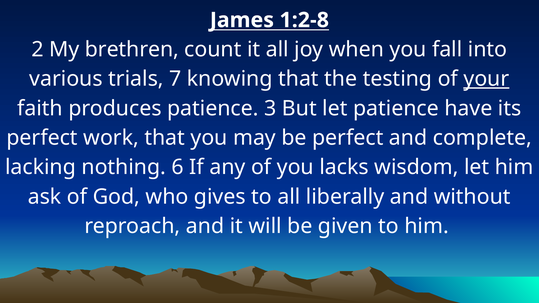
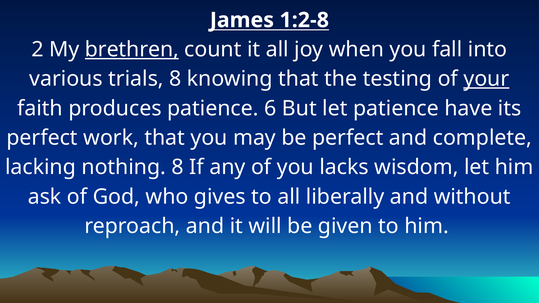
brethren underline: none -> present
trials 7: 7 -> 8
3: 3 -> 6
nothing 6: 6 -> 8
